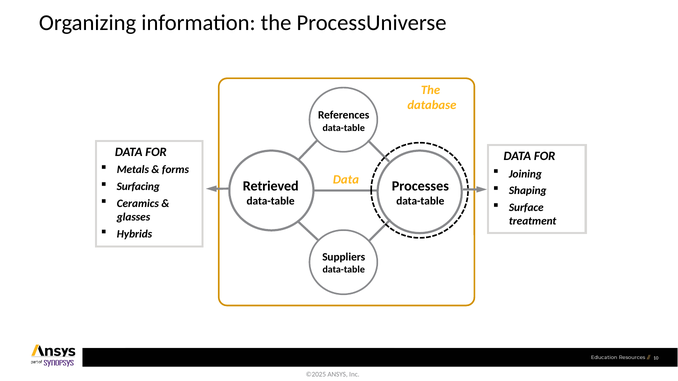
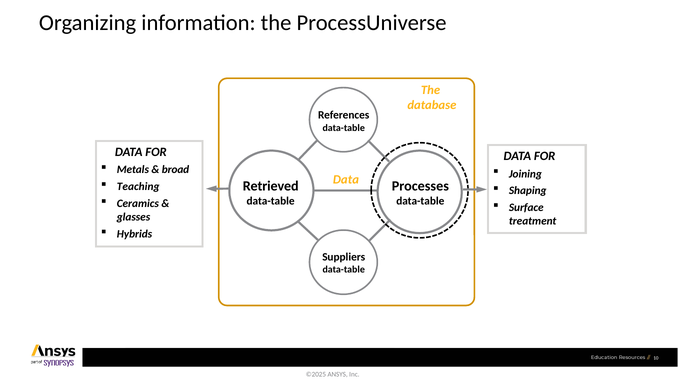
forms: forms -> broad
Surfacing: Surfacing -> Teaching
